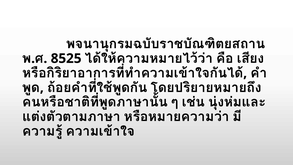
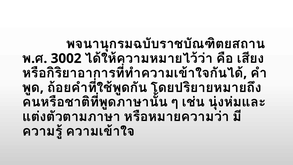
8525: 8525 -> 3002
